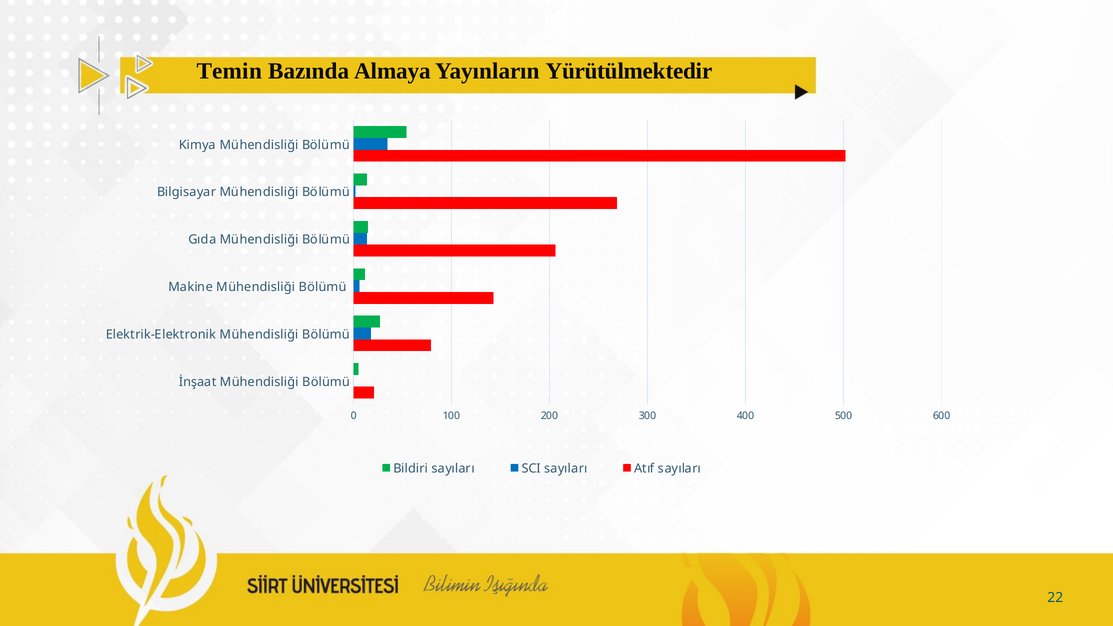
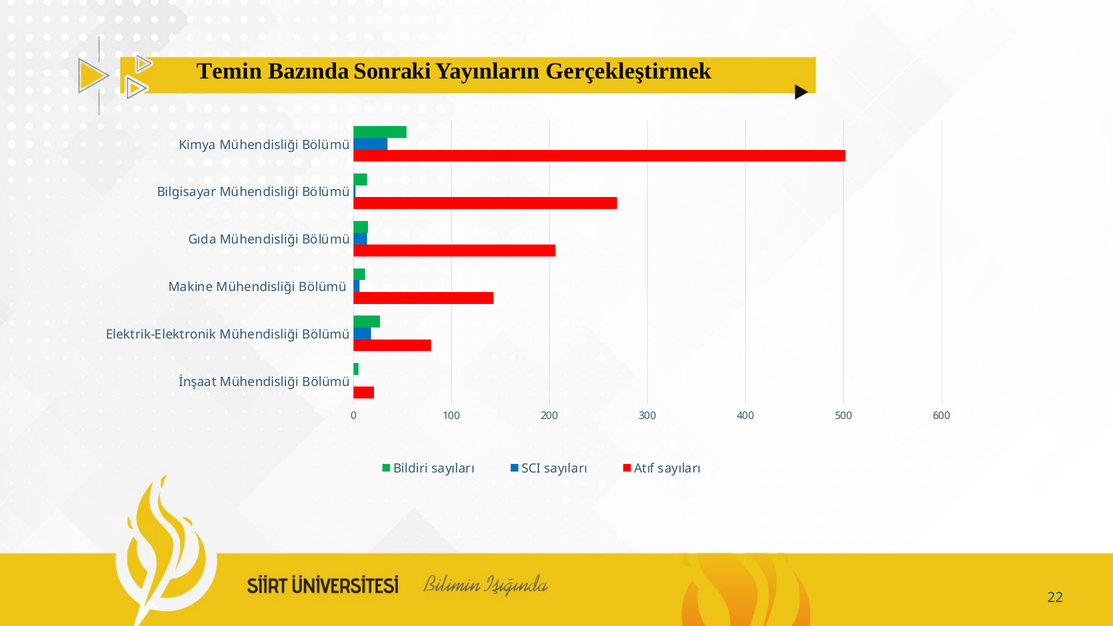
Almaya: Almaya -> Sonraki
Yürütülmektedir: Yürütülmektedir -> Gerçekleştirmek
